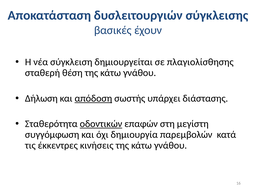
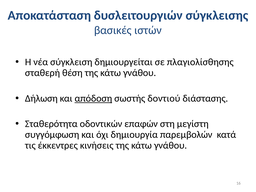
έχουν: έχουν -> ιστών
υπάρχει: υπάρχει -> δοντιού
οδοντικών underline: present -> none
